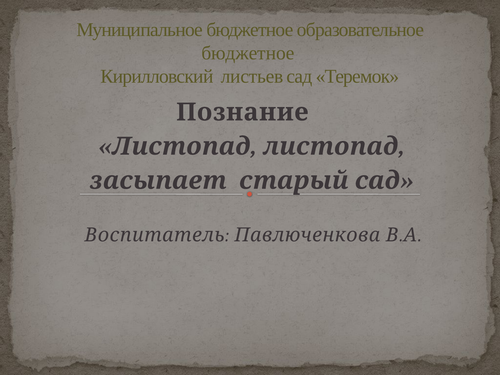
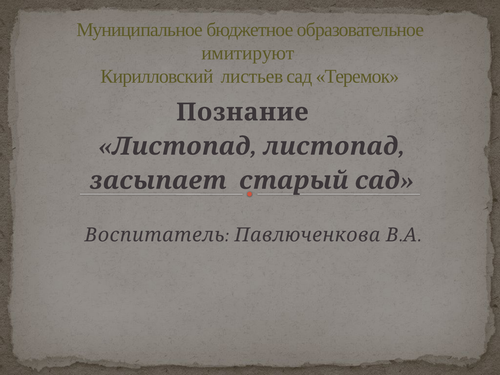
бюджетное at (248, 53): бюджетное -> имитируют
